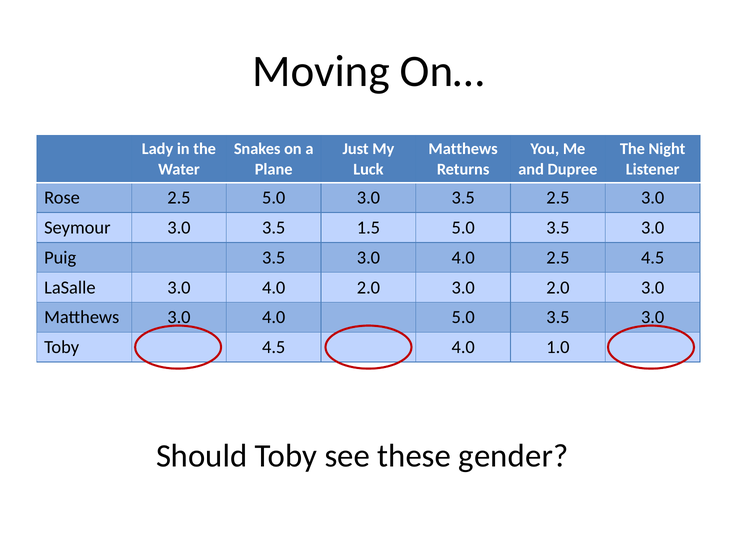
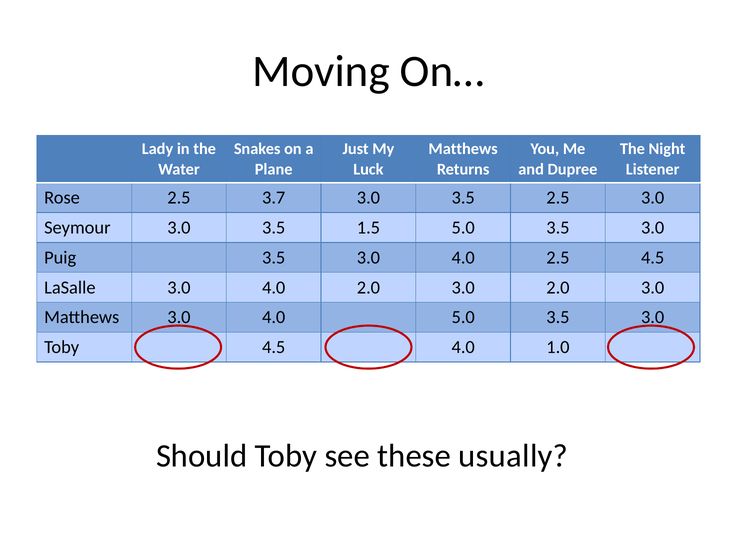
2.5 5.0: 5.0 -> 3.7
gender: gender -> usually
